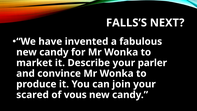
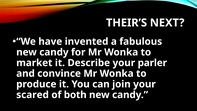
FALLS’S: FALLS’S -> THEIR’S
vous: vous -> both
